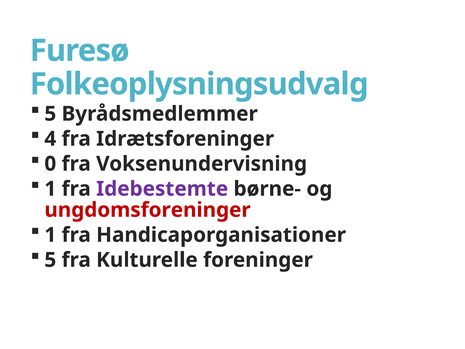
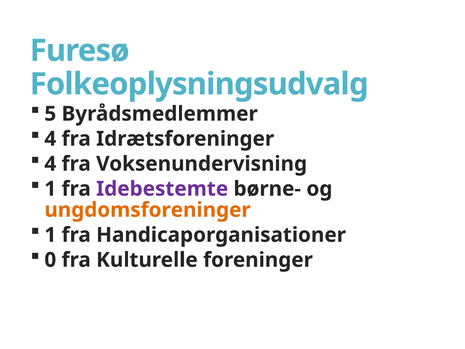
0 at (50, 164): 0 -> 4
ungdomsforeninger colour: red -> orange
5 at (50, 260): 5 -> 0
